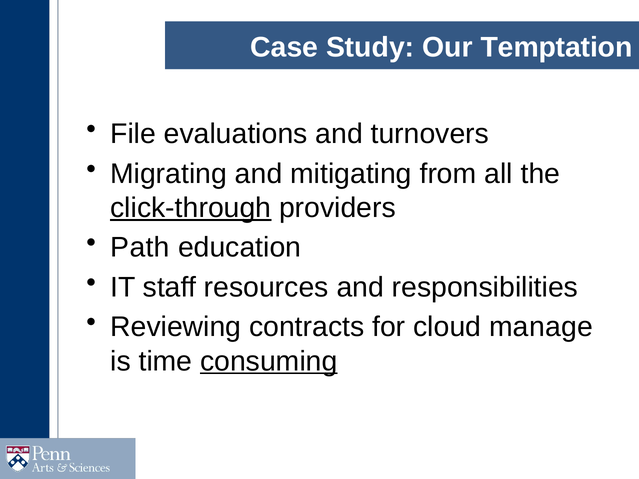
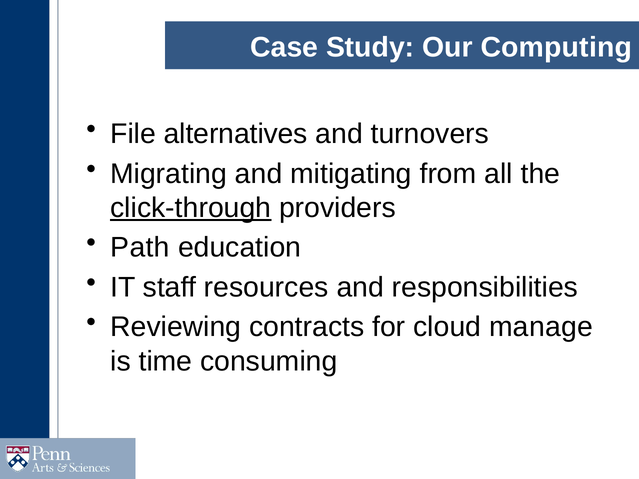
Temptation: Temptation -> Computing
evaluations: evaluations -> alternatives
consuming underline: present -> none
